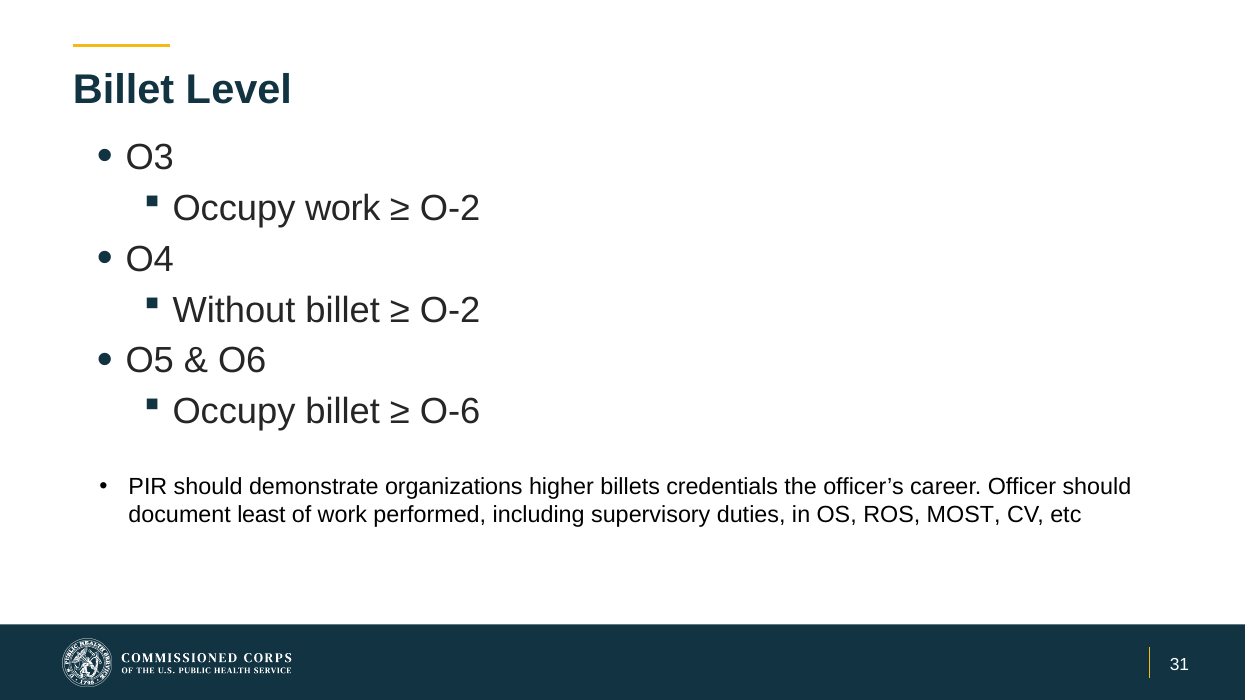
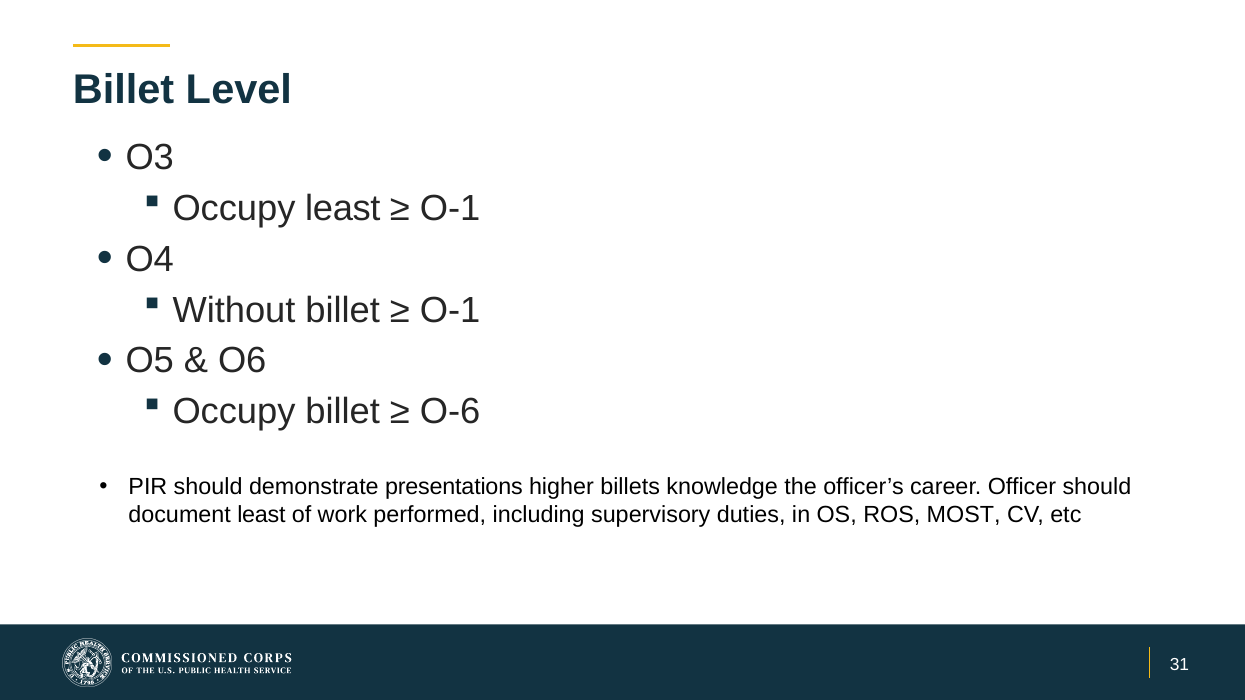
Occupy work: work -> least
O-2 at (450, 208): O-2 -> O-1
O-2 at (450, 310): O-2 -> O-1
organizations: organizations -> presentations
credentials: credentials -> knowledge
